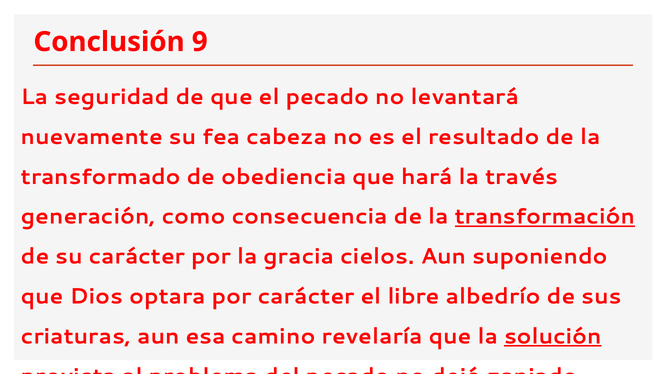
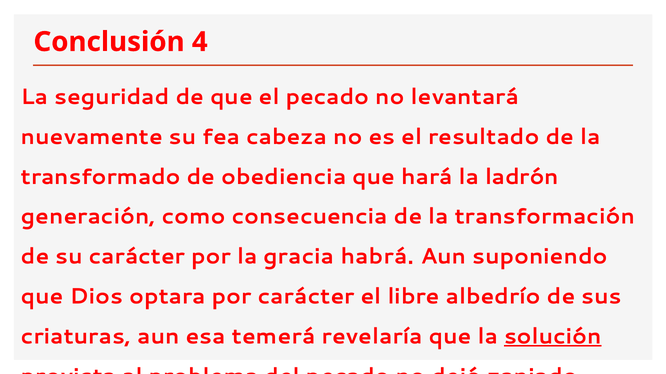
9: 9 -> 4
través: través -> ladrón
transformación underline: present -> none
cielos: cielos -> habrá
camino: camino -> temerá
